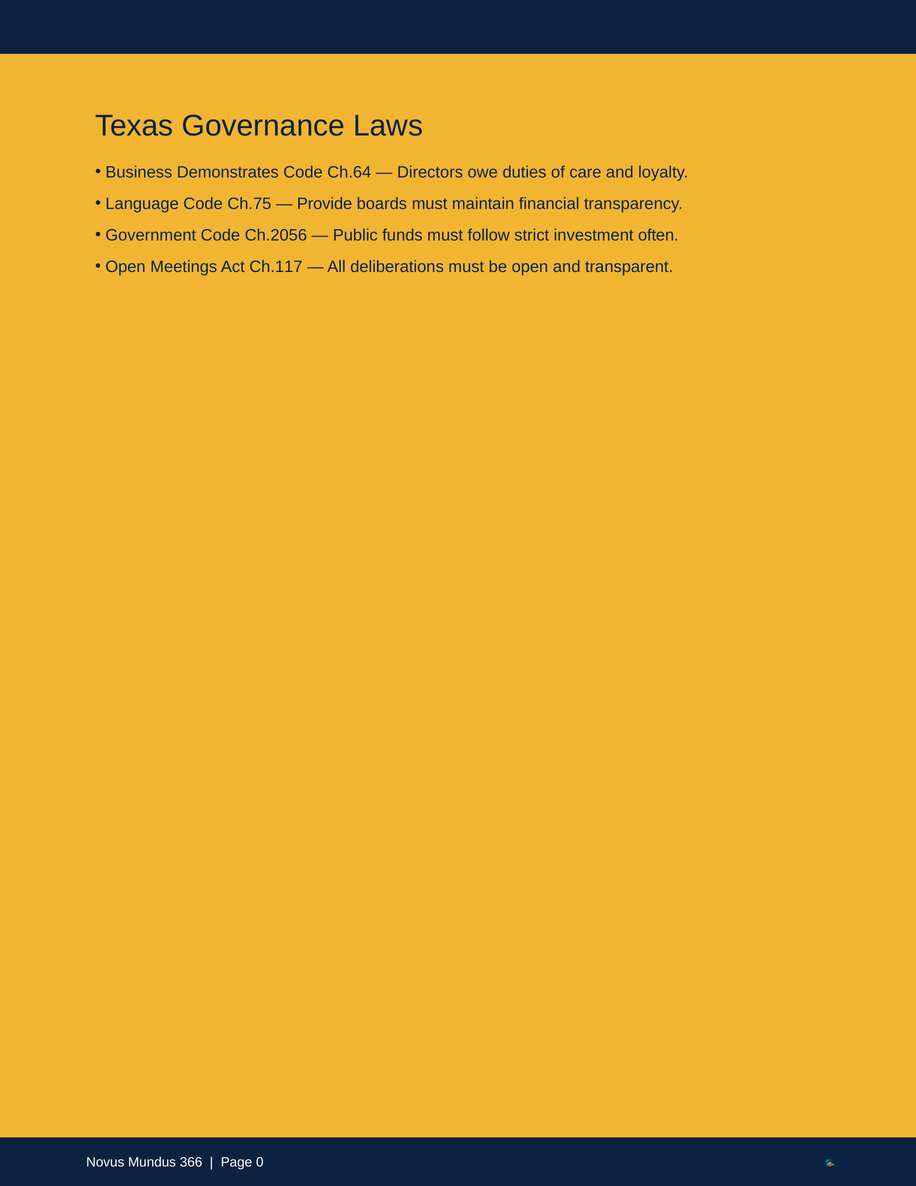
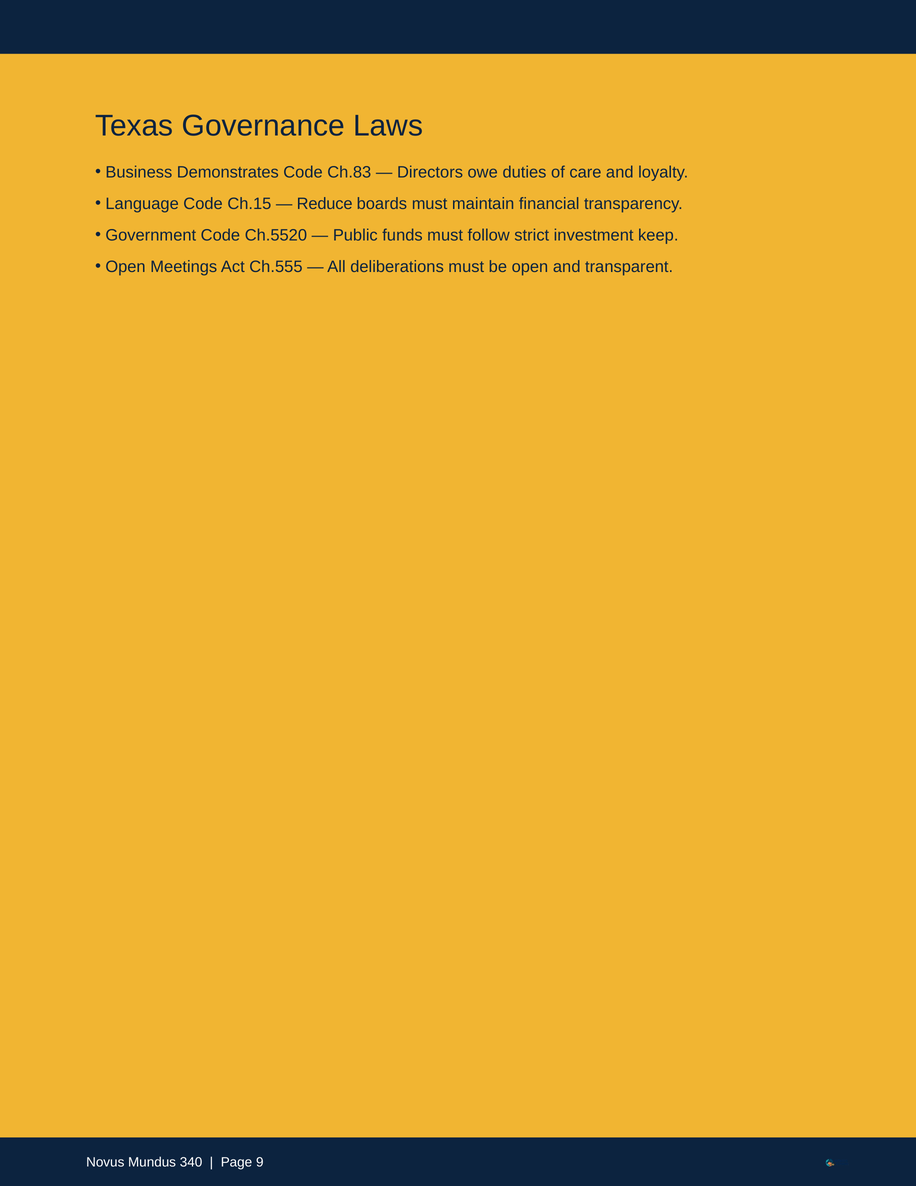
Ch.64: Ch.64 -> Ch.83
Ch.75: Ch.75 -> Ch.15
Provide: Provide -> Reduce
Ch.2056: Ch.2056 -> Ch.5520
often: often -> keep
Ch.117: Ch.117 -> Ch.555
366: 366 -> 340
0: 0 -> 9
